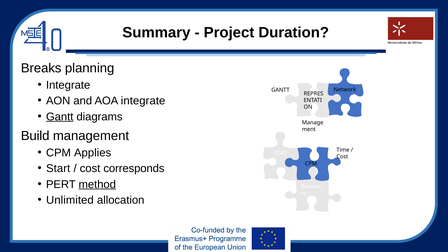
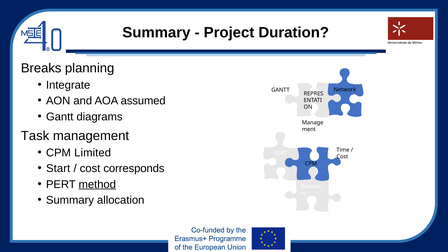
AOA integrate: integrate -> assumed
Gantt at (60, 117) underline: present -> none
Build: Build -> Task
Applies: Applies -> Limited
Unlimited at (70, 200): Unlimited -> Summary
